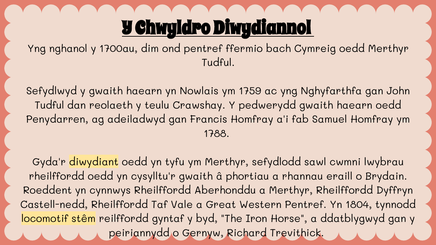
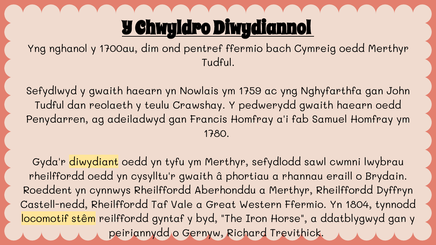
1788: 1788 -> 1780
Western Pentref: Pentref -> Ffermio
